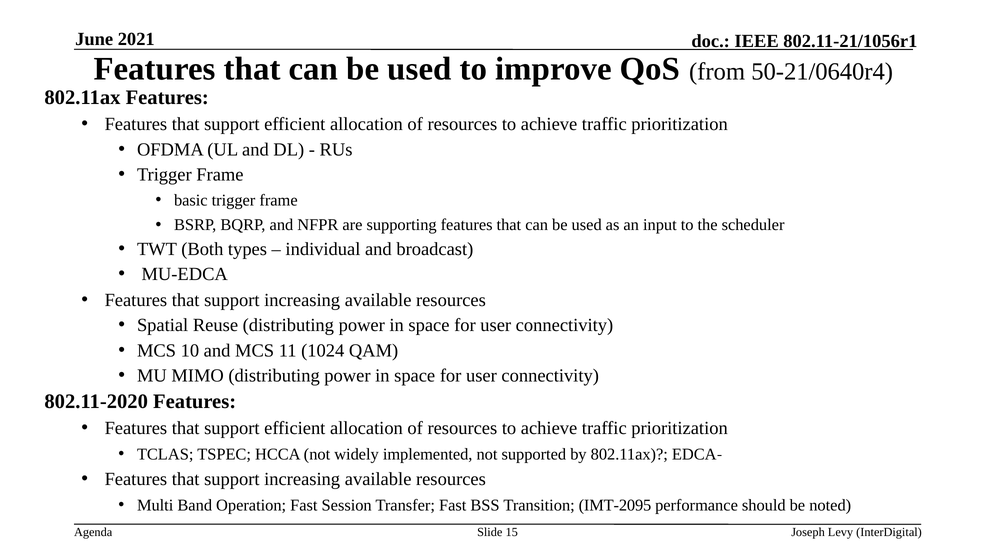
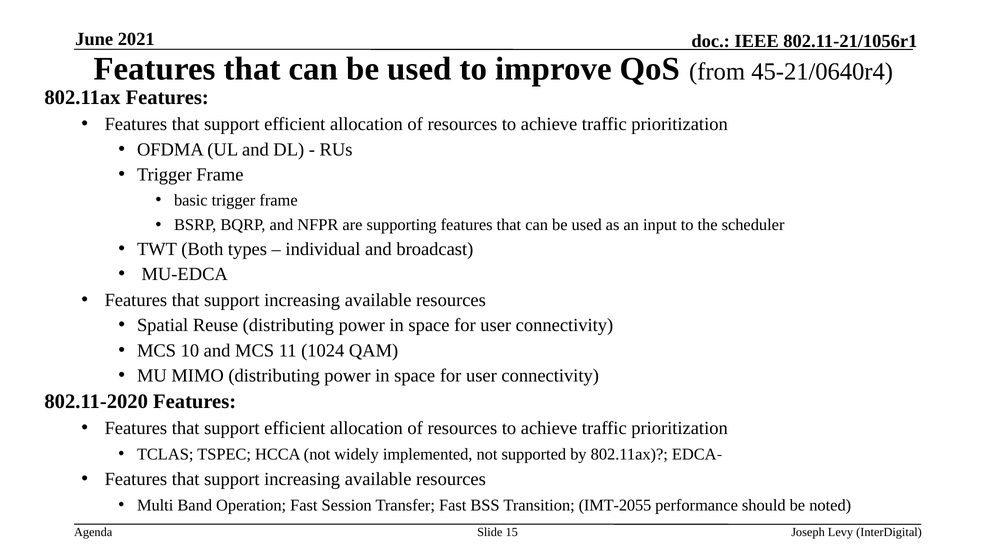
50-21/0640r4: 50-21/0640r4 -> 45-21/0640r4
IMT-2095: IMT-2095 -> IMT-2055
